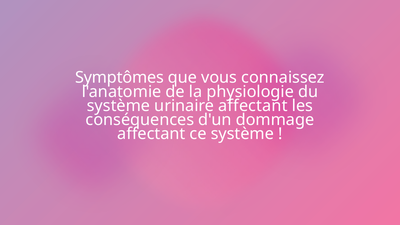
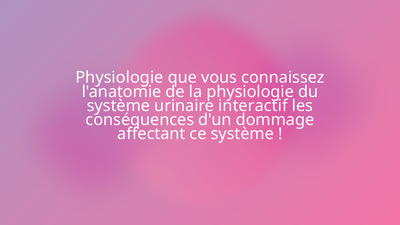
Symptômes at (120, 78): Symptômes -> Physiologie
urinaire affectant: affectant -> interactif
